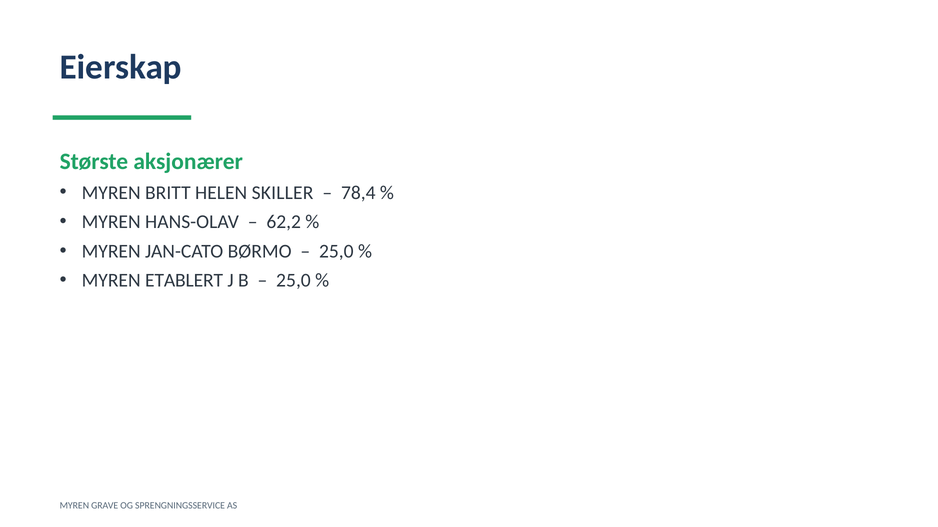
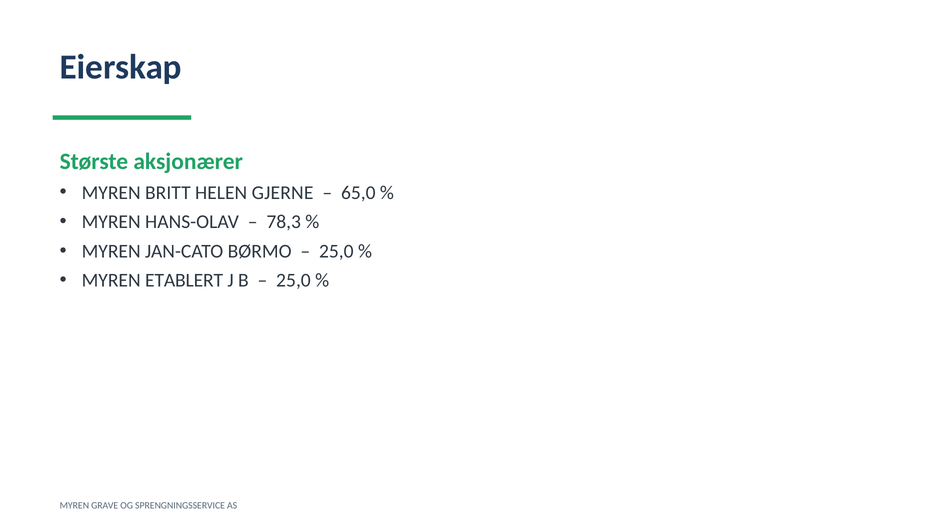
SKILLER: SKILLER -> GJERNE
78,4: 78,4 -> 65,0
62,2: 62,2 -> 78,3
